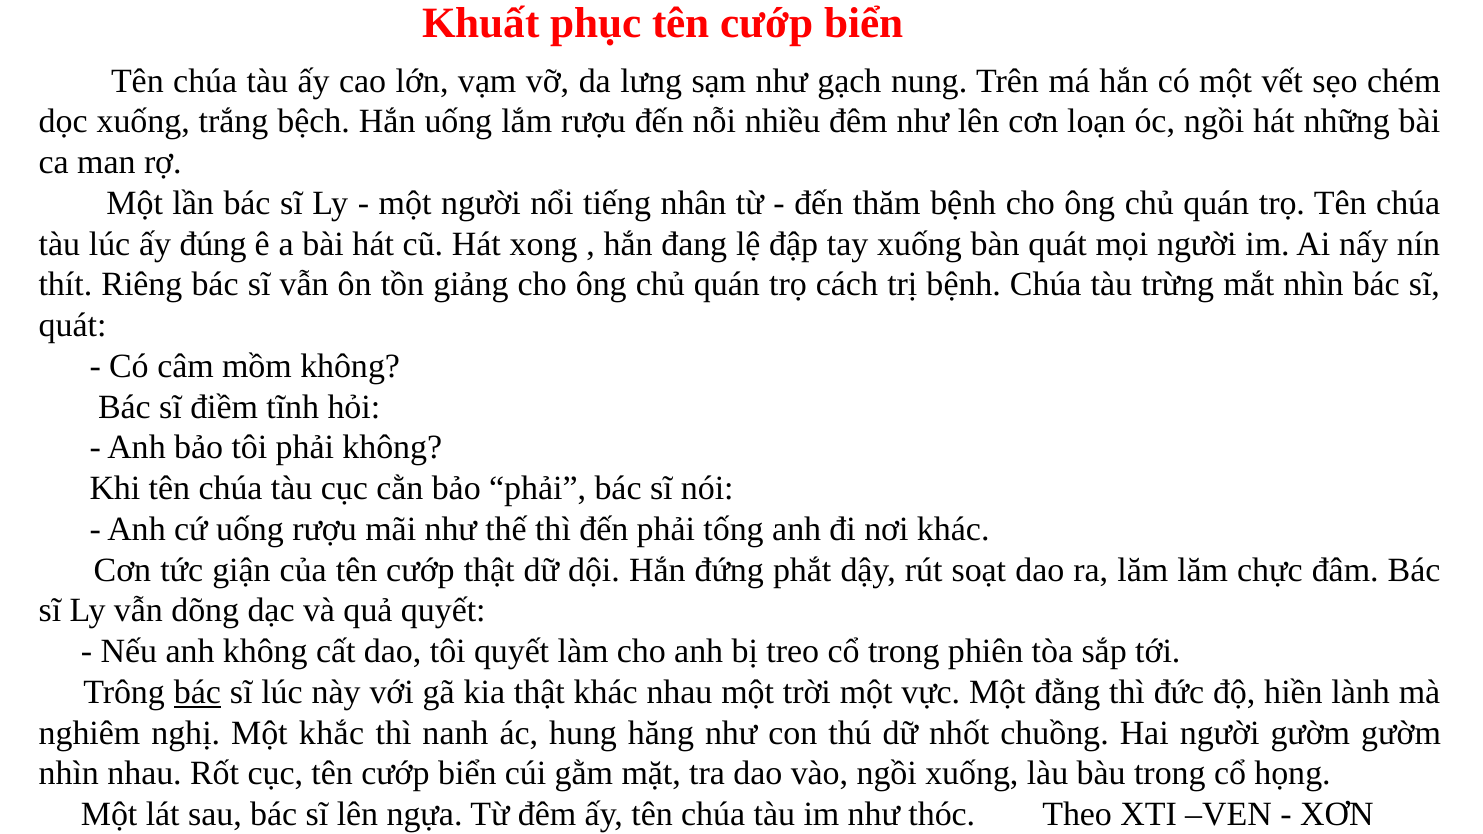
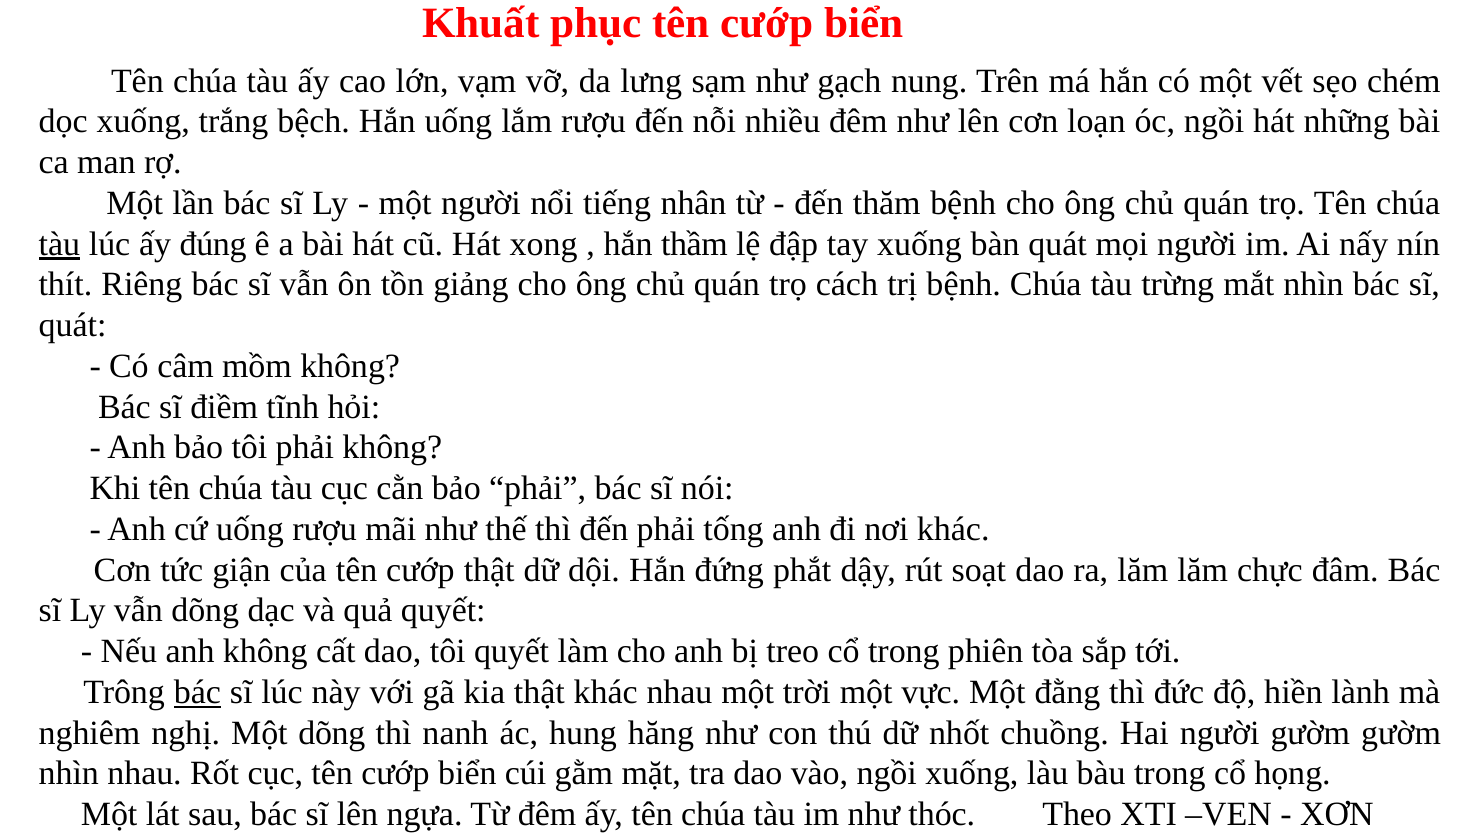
tàu at (59, 244) underline: none -> present
đang: đang -> thầm
Một khắc: khắc -> dõng
